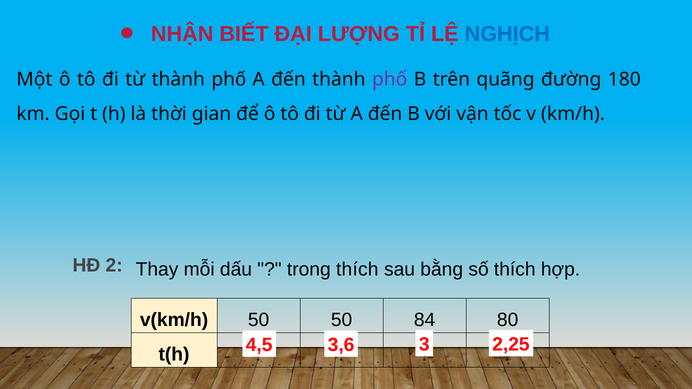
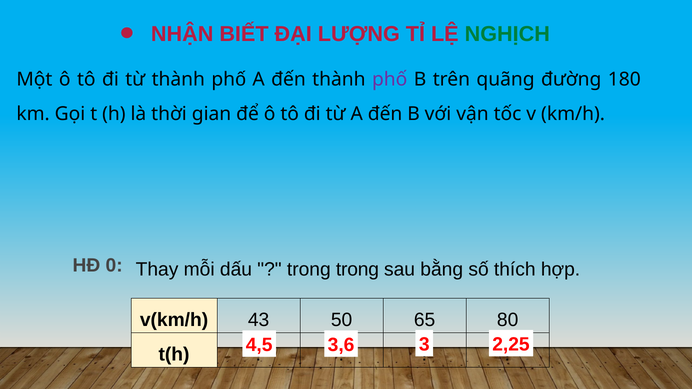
NGHỊCH colour: blue -> green
2: 2 -> 0
trong thích: thích -> trong
v(km/h 50: 50 -> 43
84: 84 -> 65
